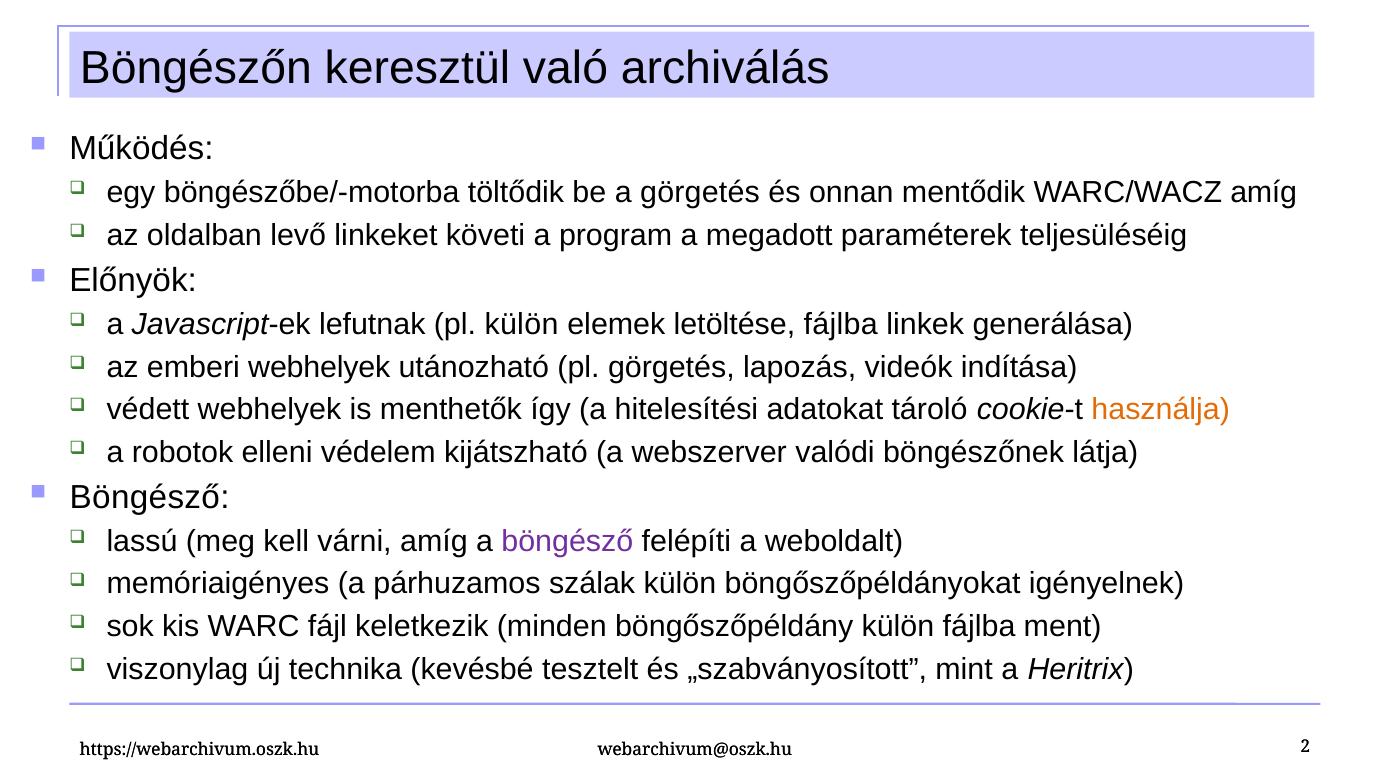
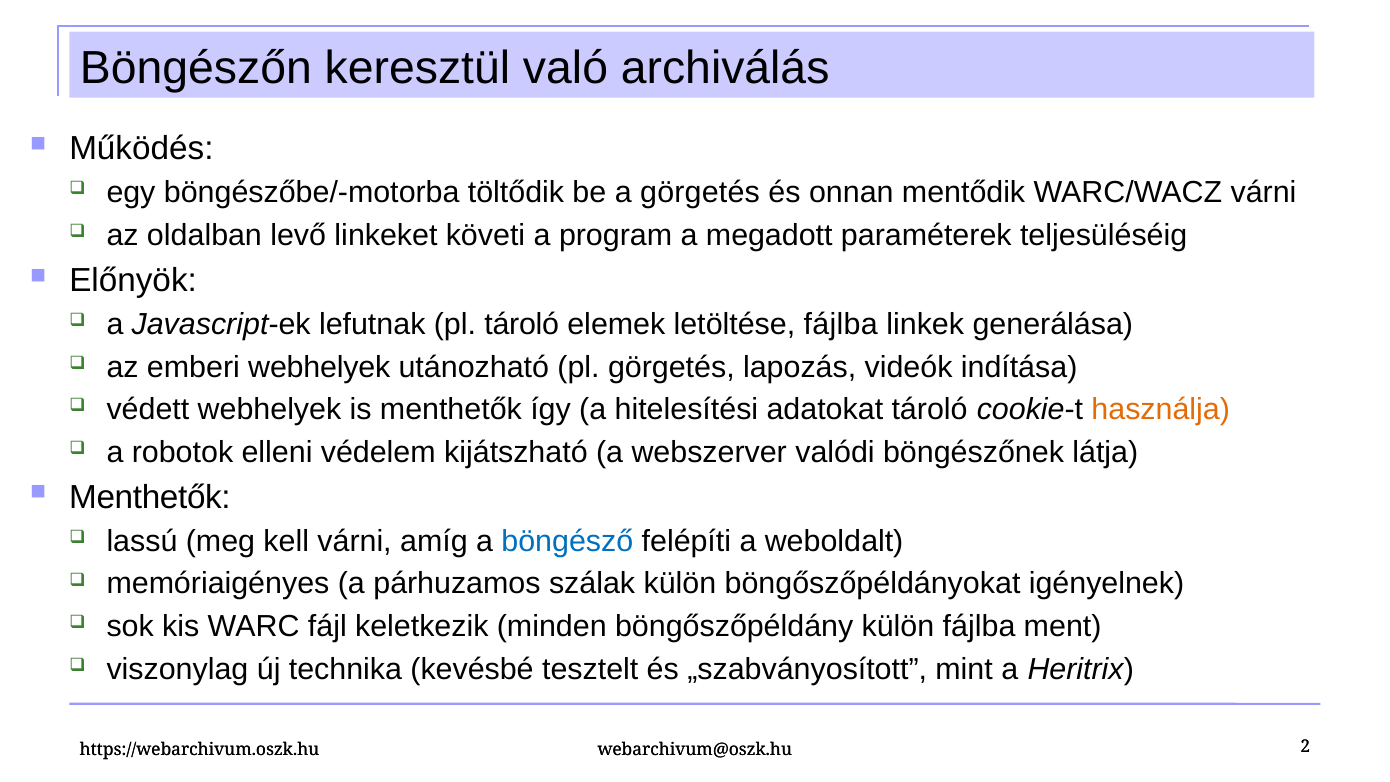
WARC/WACZ amíg: amíg -> várni
pl külön: külön -> tároló
Böngésző at (150, 497): Böngésző -> Menthetők
böngésző at (567, 541) colour: purple -> blue
